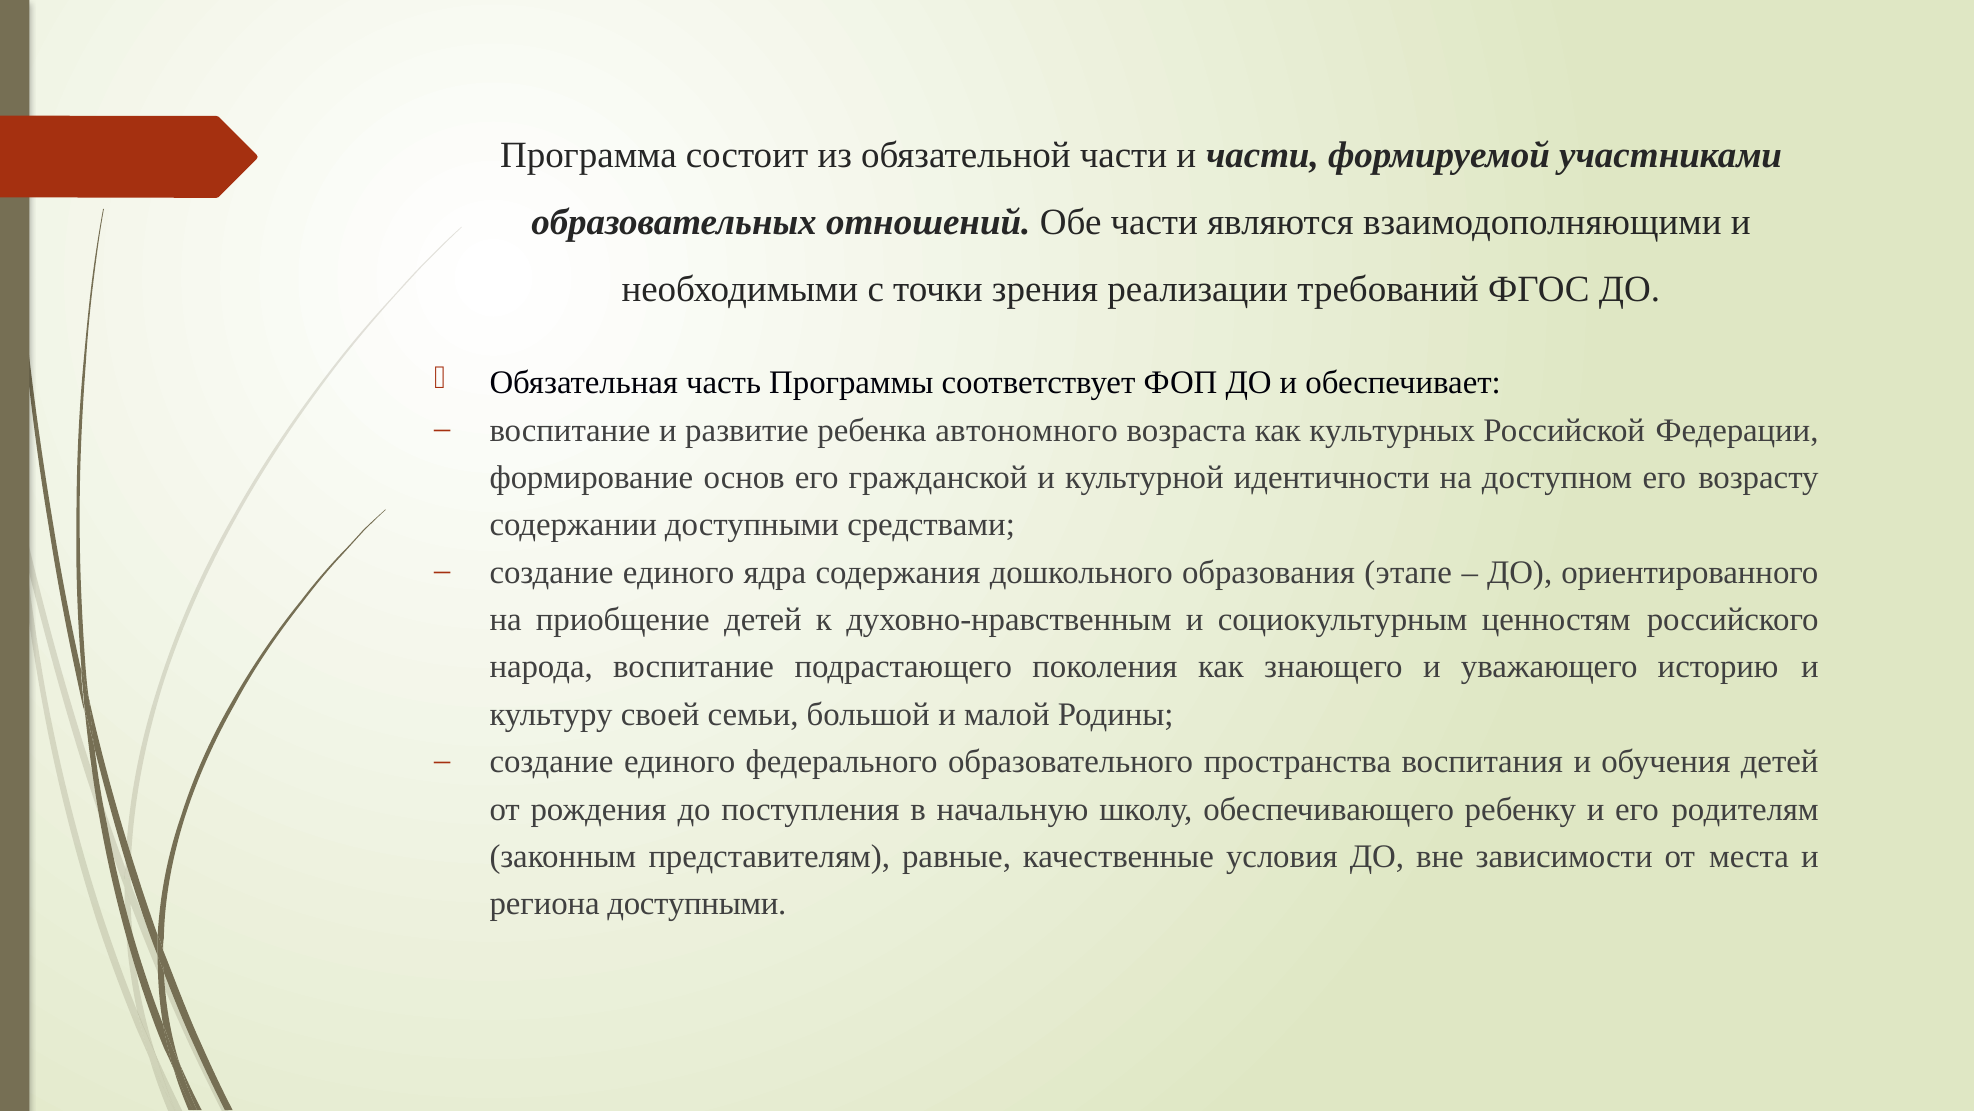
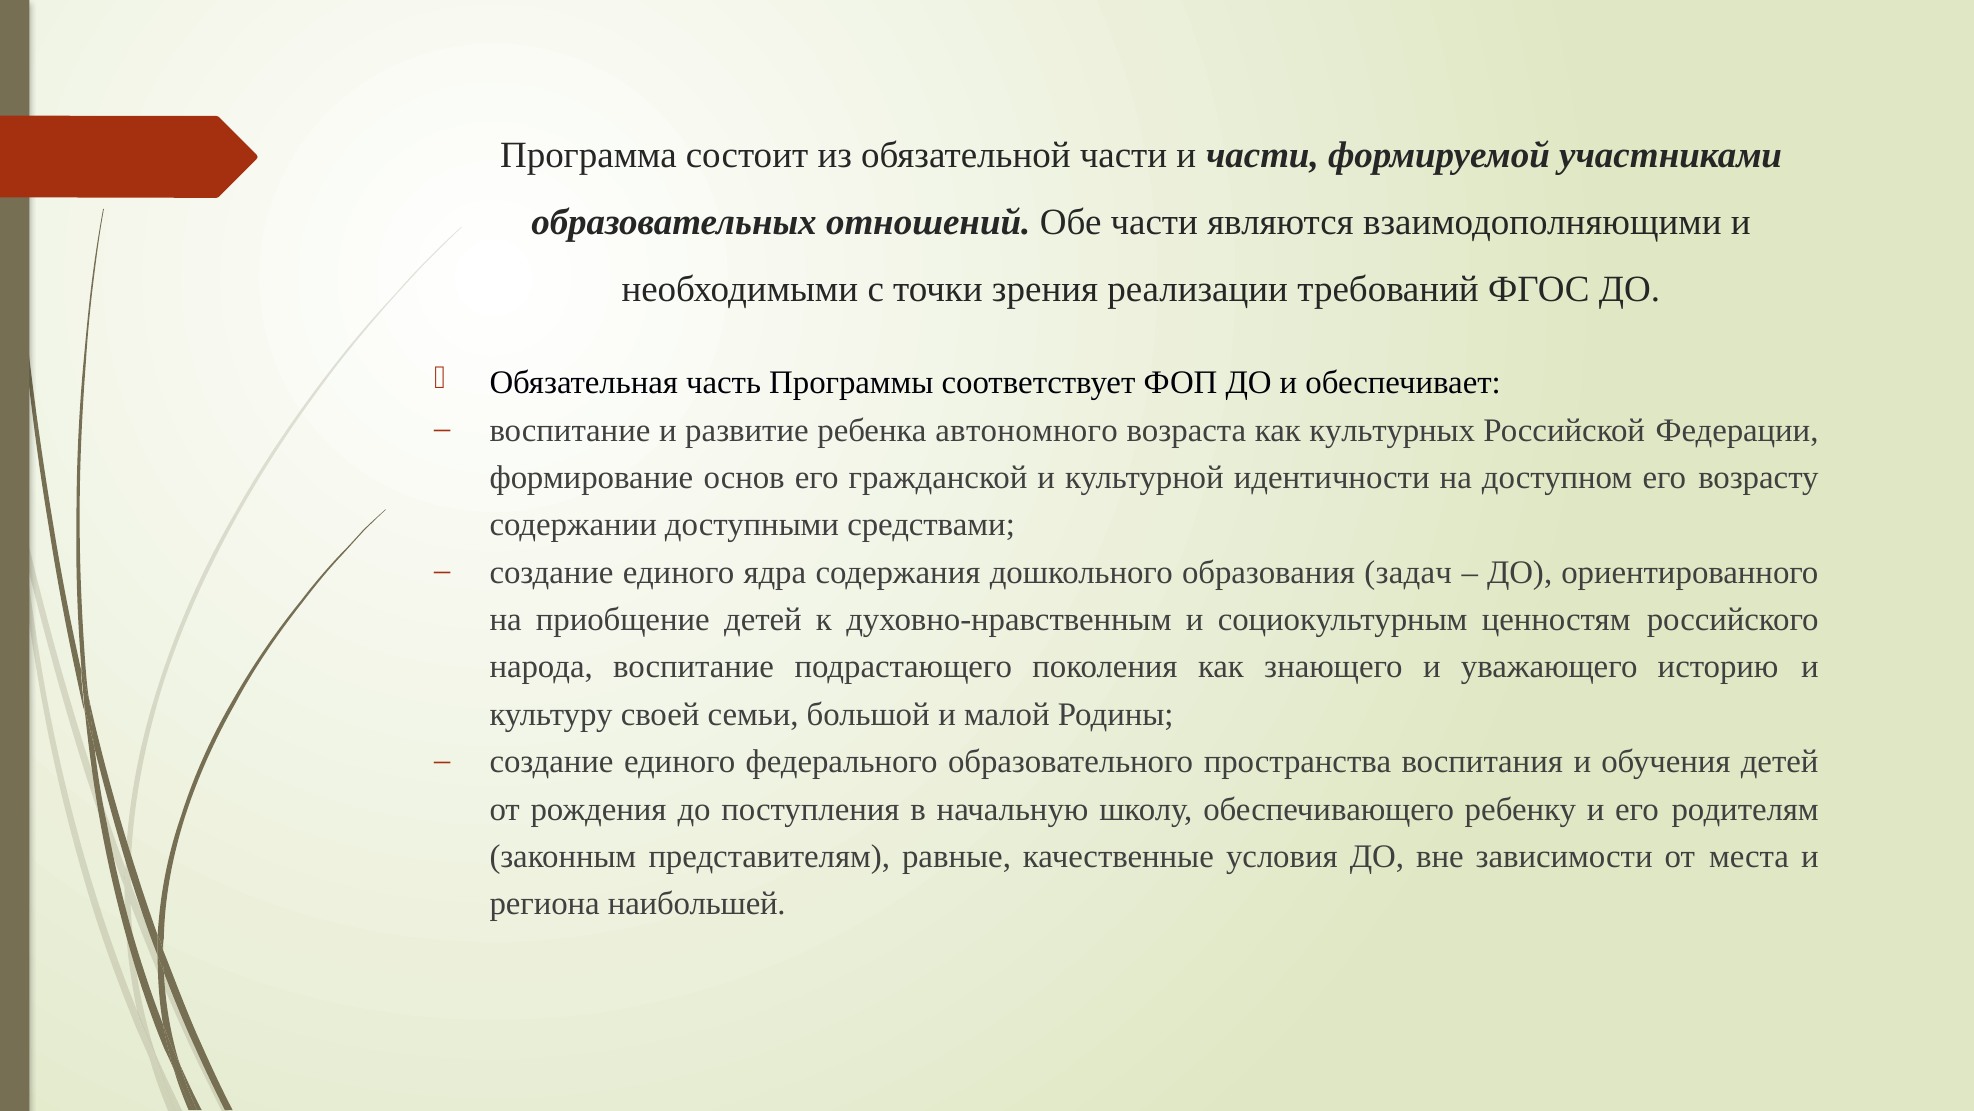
этапе: этапе -> задач
региона доступными: доступными -> наибольшей
